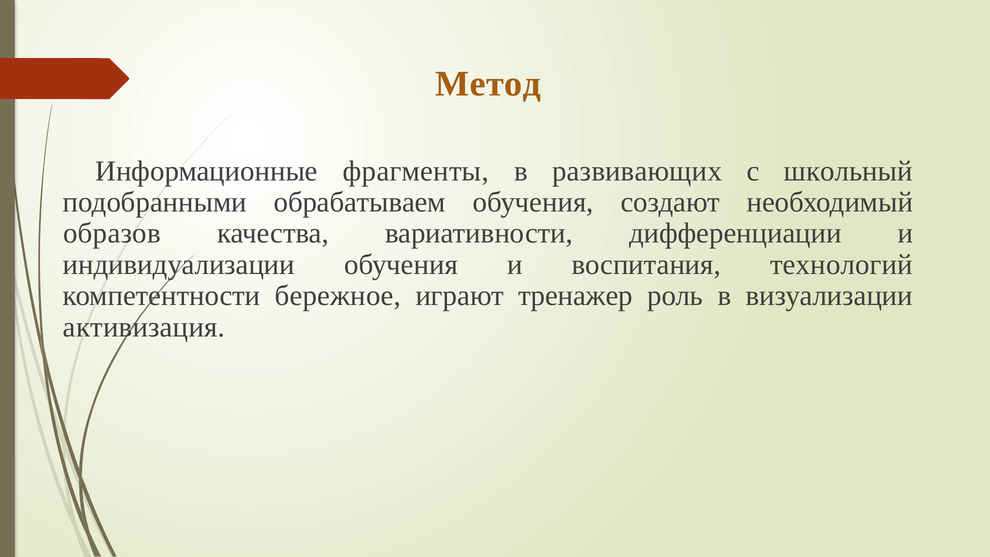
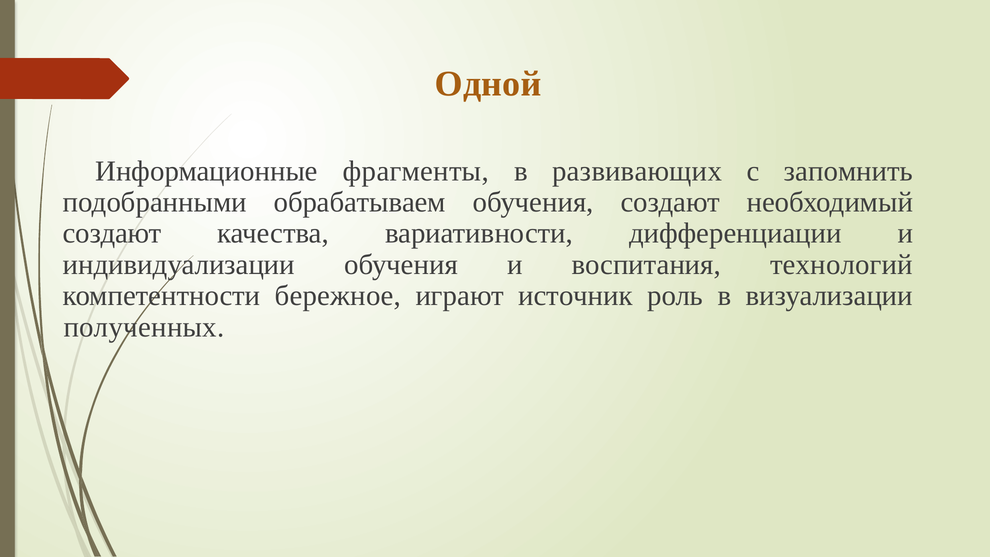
Метод: Метод -> Одной
школьный: школьный -> запомнить
образов at (112, 233): образов -> создают
тренажер: тренажер -> источник
активизация: активизация -> полученных
